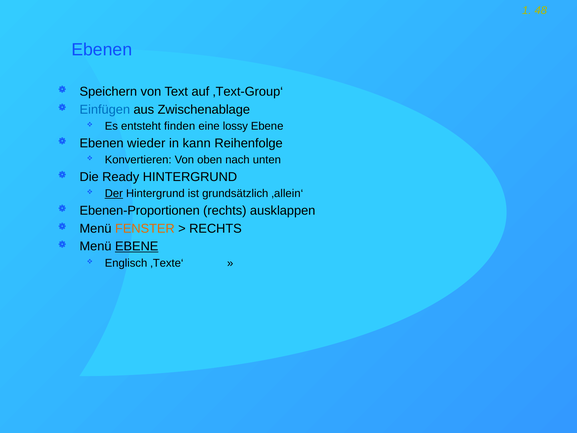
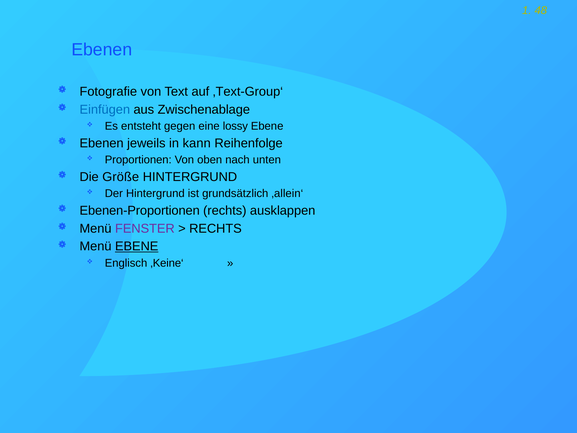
Speichern: Speichern -> Fotografie
finden: finden -> gegen
wieder: wieder -> jeweils
Konvertieren: Konvertieren -> Proportionen
Ready: Ready -> Größe
Der underline: present -> none
FENSTER colour: orange -> purple
‚Texte‘: ‚Texte‘ -> ‚Keine‘
